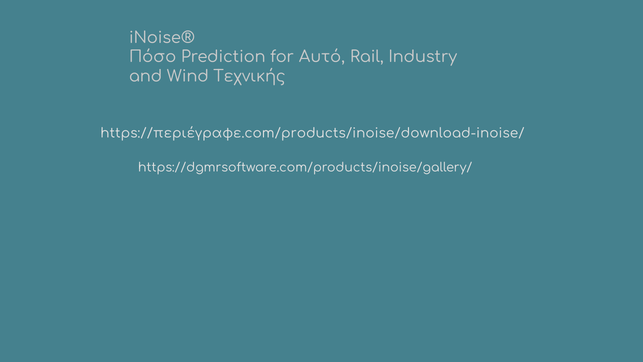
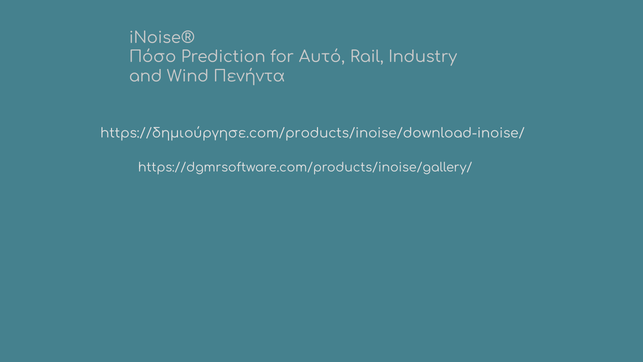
Τεχνικής: Τεχνικής -> Πενήντα
https://περιέγραφε.com/products/inoise/download-inoise/: https://περιέγραφε.com/products/inoise/download-inoise/ -> https://δημιούργησε.com/products/inoise/download-inoise/
